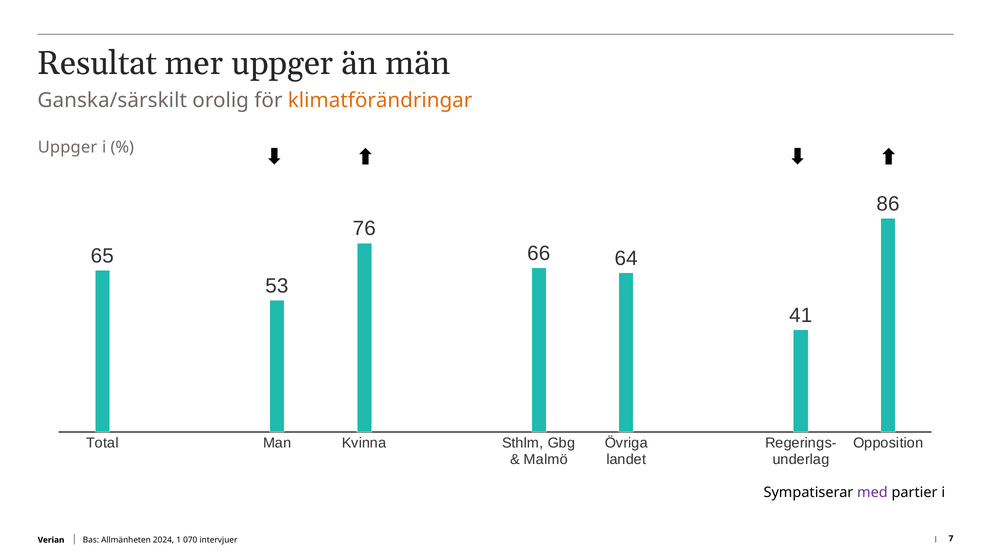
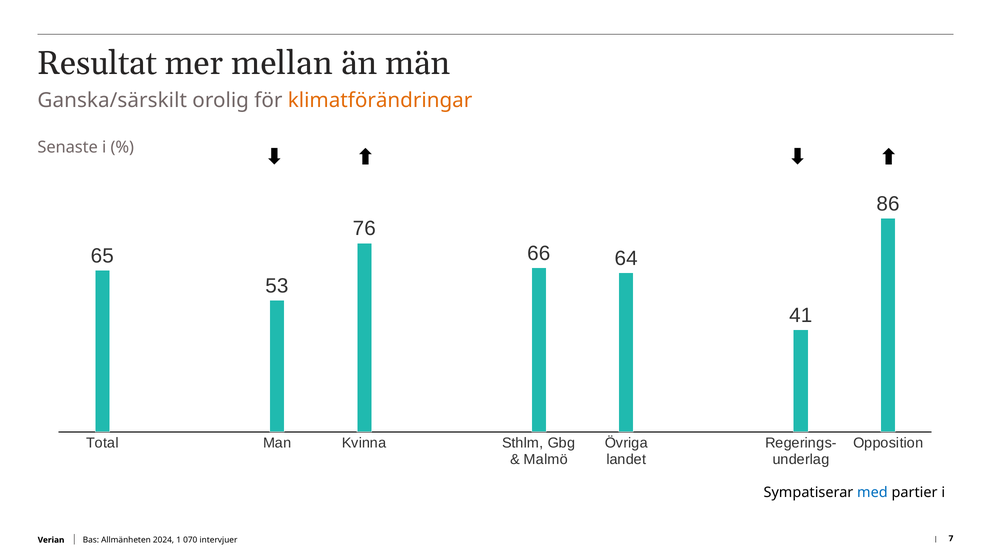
mer uppger: uppger -> mellan
Uppger at (67, 147): Uppger -> Senaste
med colour: purple -> blue
